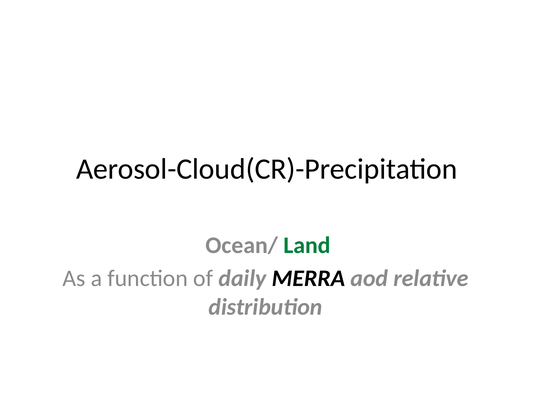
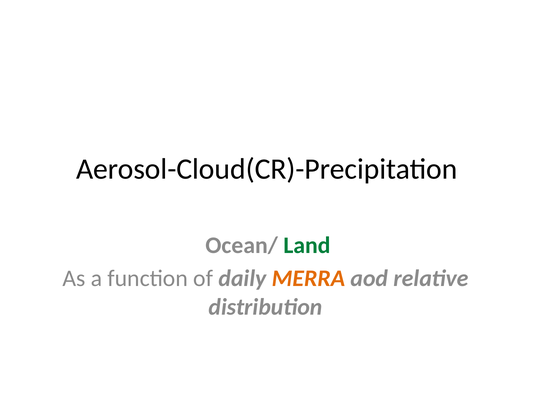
MERRA colour: black -> orange
